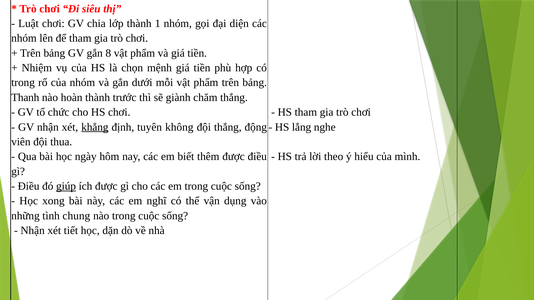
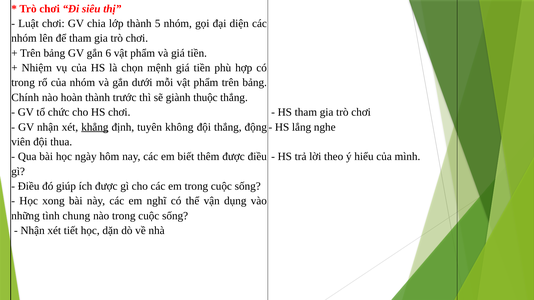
1: 1 -> 5
8: 8 -> 6
Thanh: Thanh -> Chính
chăm: chăm -> thuộc
giúp underline: present -> none
